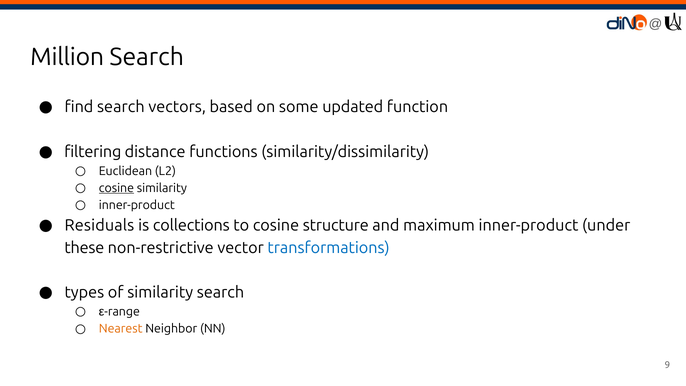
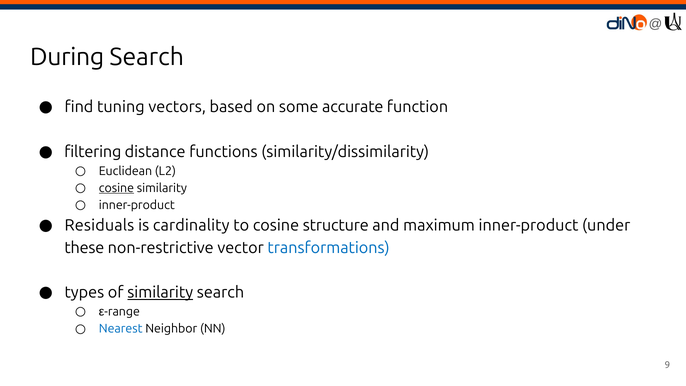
Million: Million -> During
find search: search -> tuning
updated: updated -> accurate
collections: collections -> cardinality
similarity at (160, 292) underline: none -> present
Nearest colour: orange -> blue
